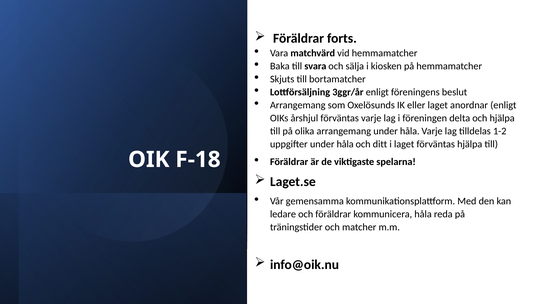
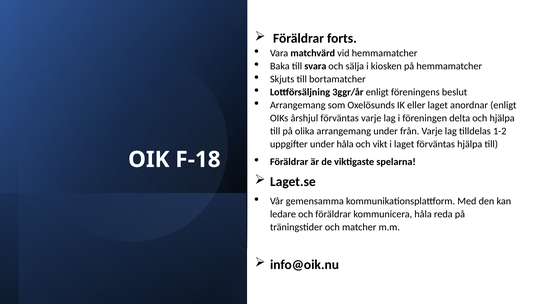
arrangemang under håla: håla -> från
ditt: ditt -> vikt
